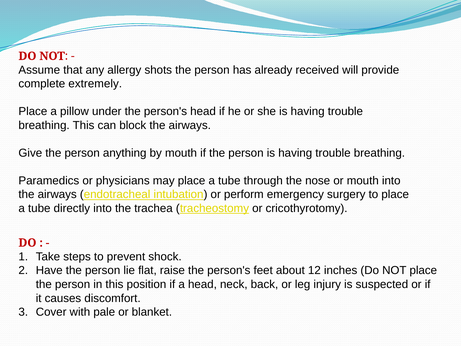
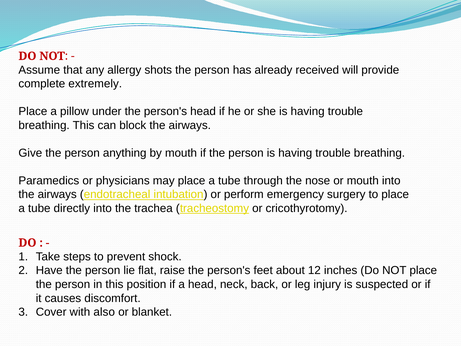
pale: pale -> also
